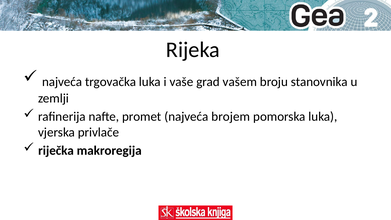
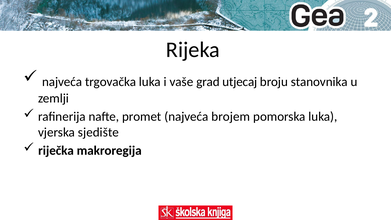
vašem: vašem -> utjecaj
privlače: privlače -> sjedište
